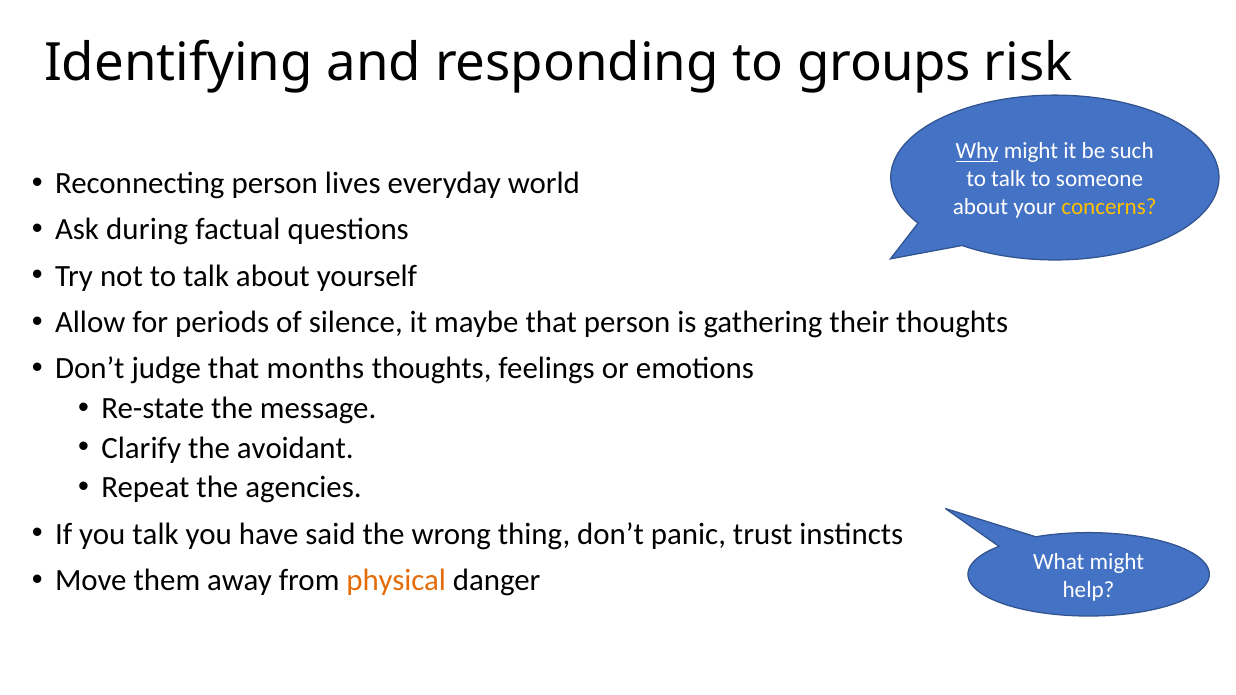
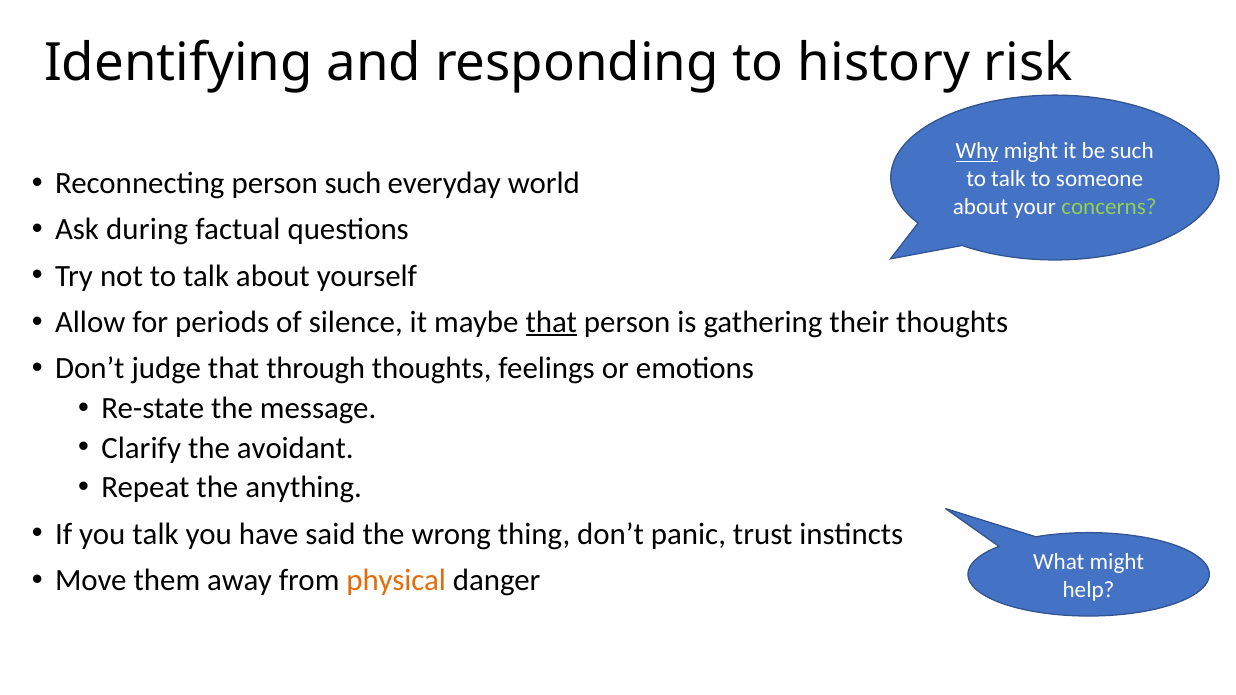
groups: groups -> history
person lives: lives -> such
concerns colour: yellow -> light green
that at (551, 322) underline: none -> present
months: months -> through
agencies: agencies -> anything
